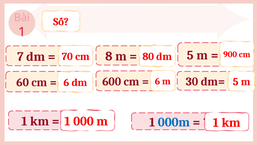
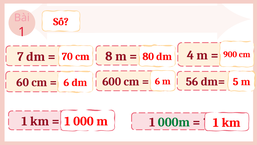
5 at (190, 55): 5 -> 4
30: 30 -> 56
000m colour: blue -> green
